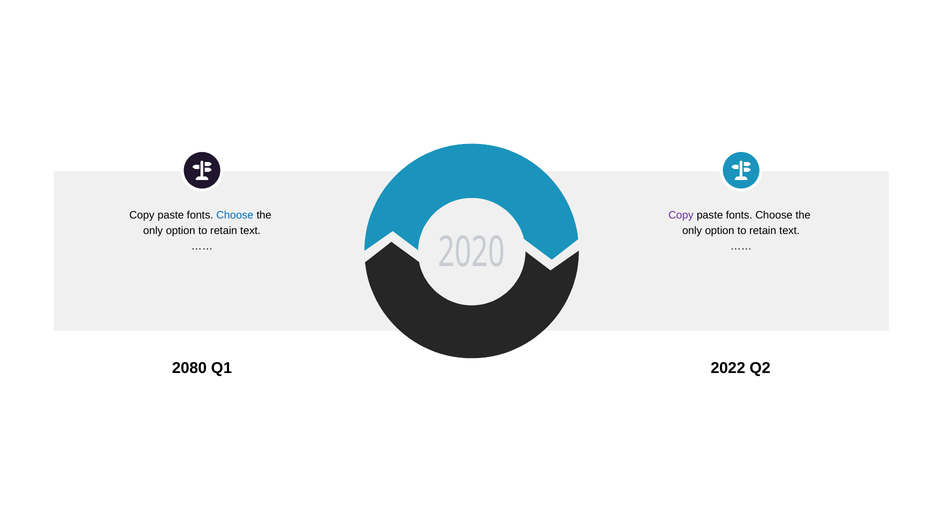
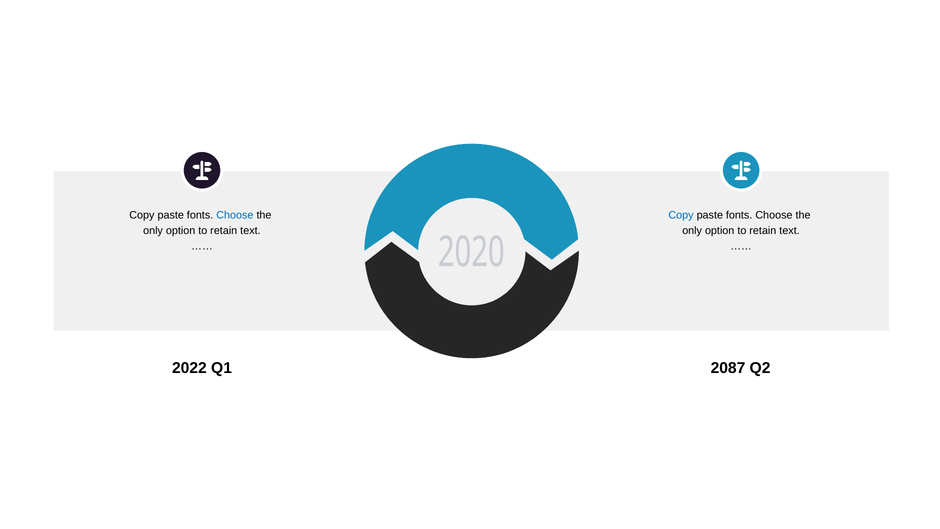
Copy at (681, 215) colour: purple -> blue
2080: 2080 -> 2022
2022: 2022 -> 2087
